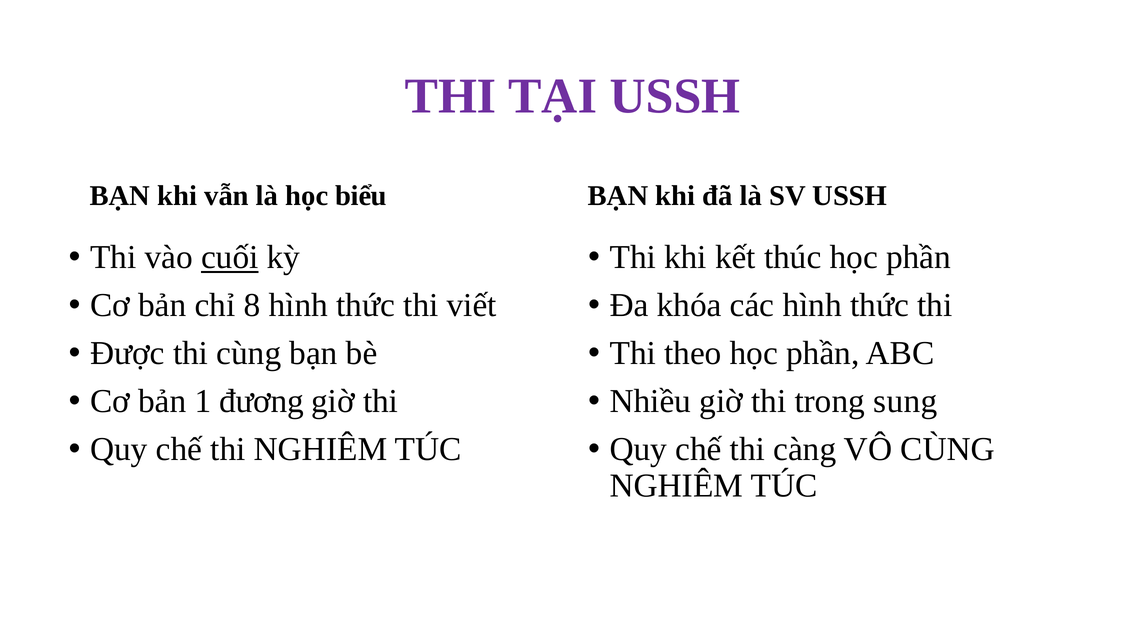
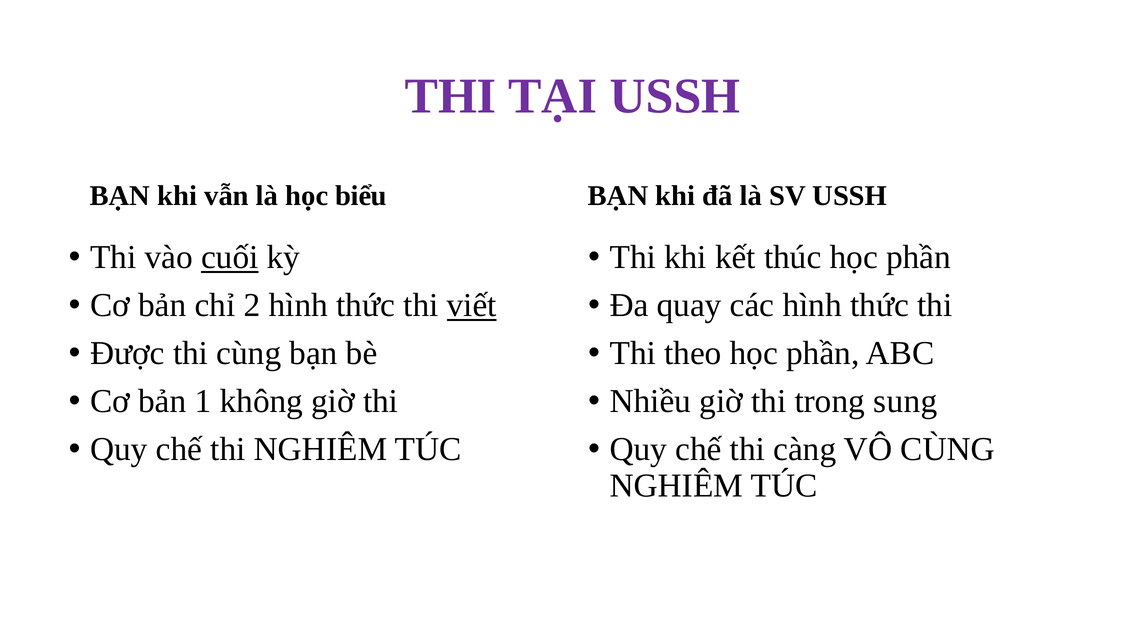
8: 8 -> 2
viết underline: none -> present
khóa: khóa -> quay
đương: đương -> không
